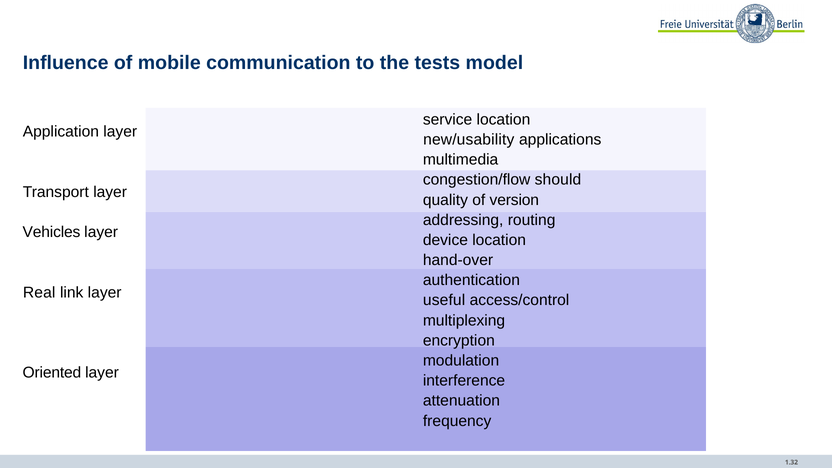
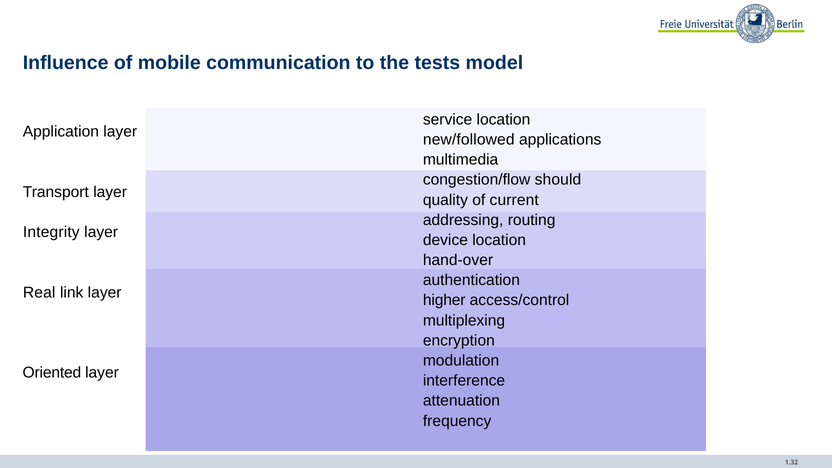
new/usability: new/usability -> new/followed
version: version -> current
Vehicles: Vehicles -> Integrity
useful: useful -> higher
